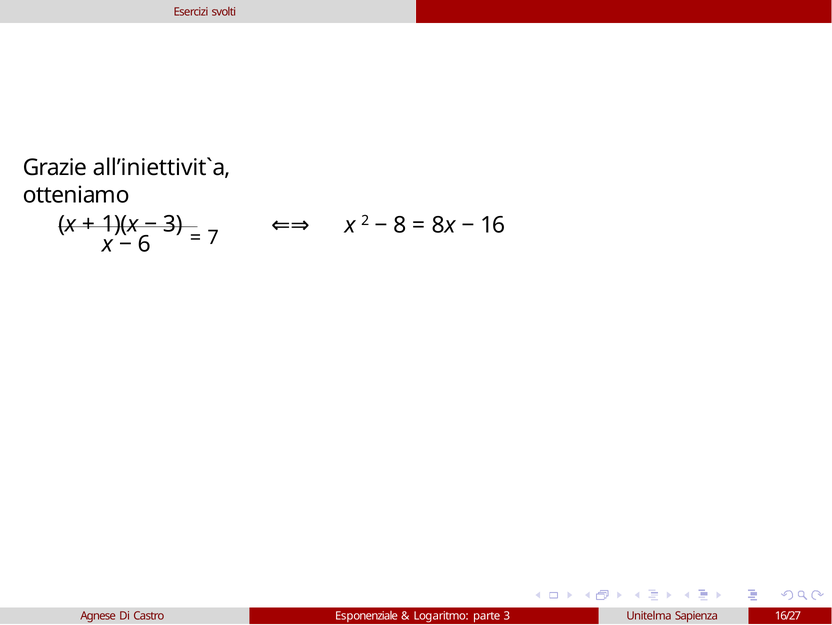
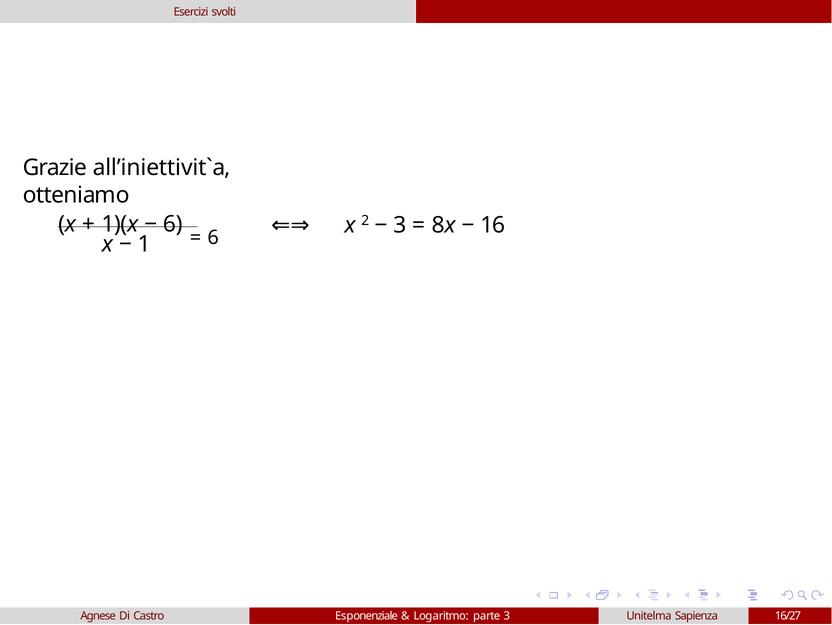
8 at (400, 225): 8 -> 3
3 at (173, 224): 3 -> 6
7 at (213, 238): 7 -> 6
6: 6 -> 1
